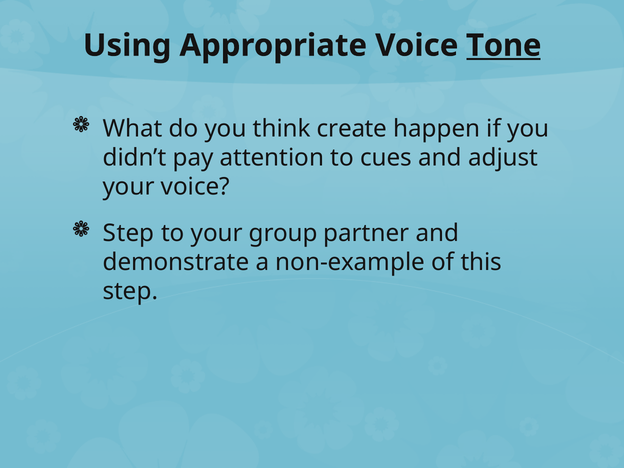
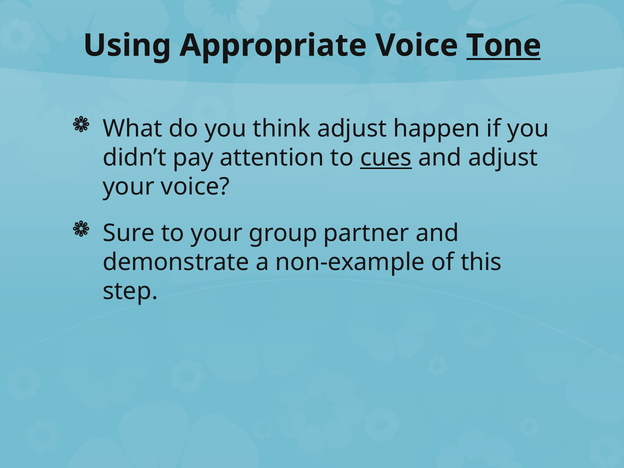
think create: create -> adjust
cues underline: none -> present
Step at (129, 233): Step -> Sure
